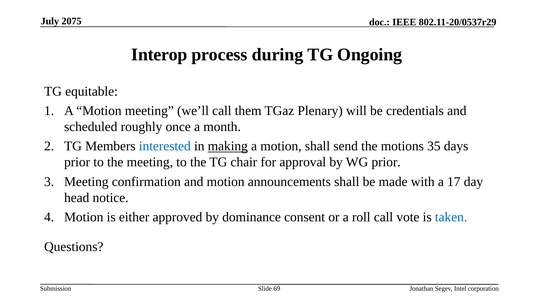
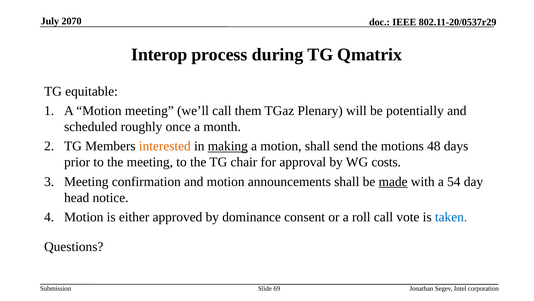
2075: 2075 -> 2070
Ongoing: Ongoing -> Qmatrix
credentials: credentials -> potentially
interested colour: blue -> orange
35: 35 -> 48
WG prior: prior -> costs
made underline: none -> present
17: 17 -> 54
